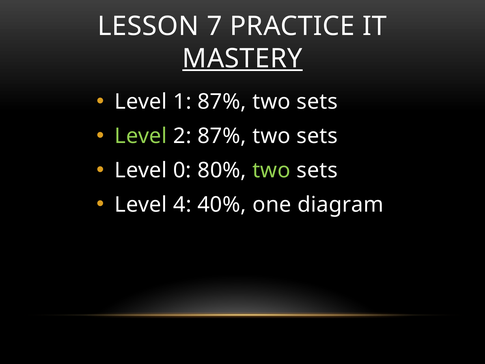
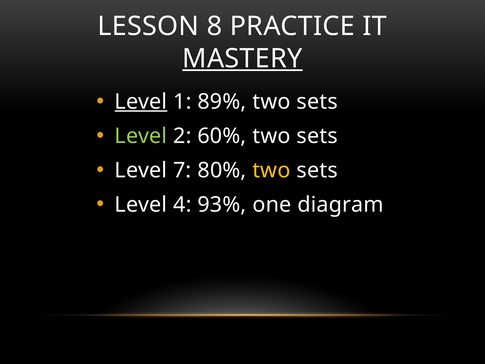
7: 7 -> 8
Level at (141, 102) underline: none -> present
1 87%: 87% -> 89%
2 87%: 87% -> 60%
0: 0 -> 7
two at (271, 170) colour: light green -> yellow
40%: 40% -> 93%
